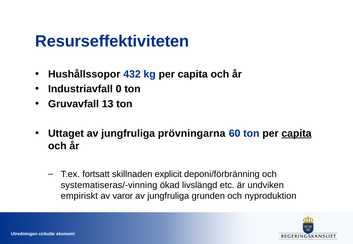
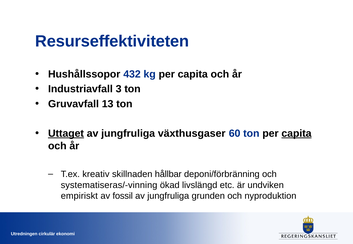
0: 0 -> 3
Uttaget underline: none -> present
prövningarna: prövningarna -> växthusgaser
fortsatt: fortsatt -> kreativ
explicit: explicit -> hållbar
varor: varor -> fossil
